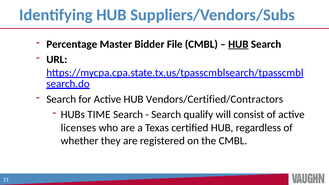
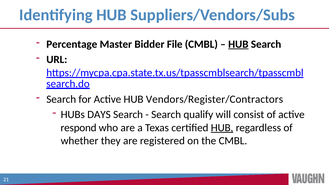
Vendors/Certified/Contractors: Vendors/Certified/Contractors -> Vendors/Register/Contractors
TIME: TIME -> DAYS
licenses: licenses -> respond
HUB at (222, 128) underline: none -> present
